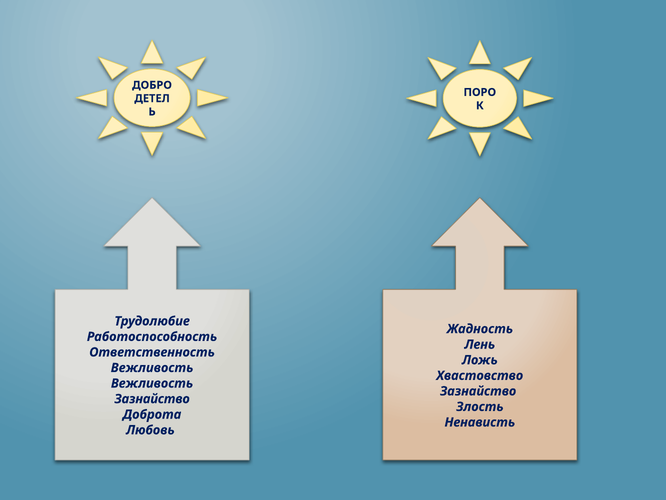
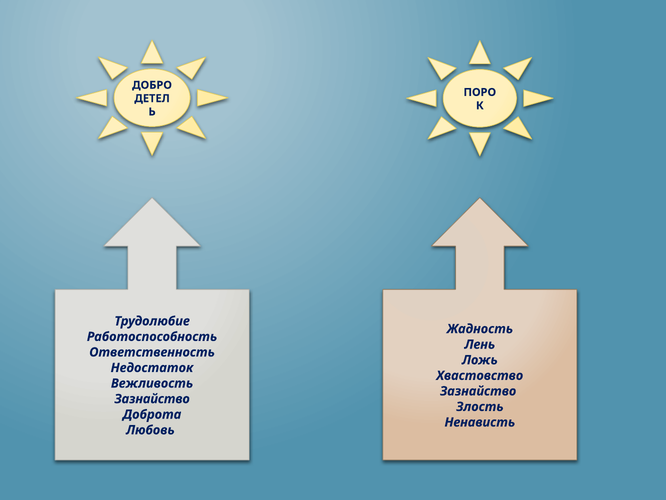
Вежливость at (152, 367): Вежливость -> Недостаток
